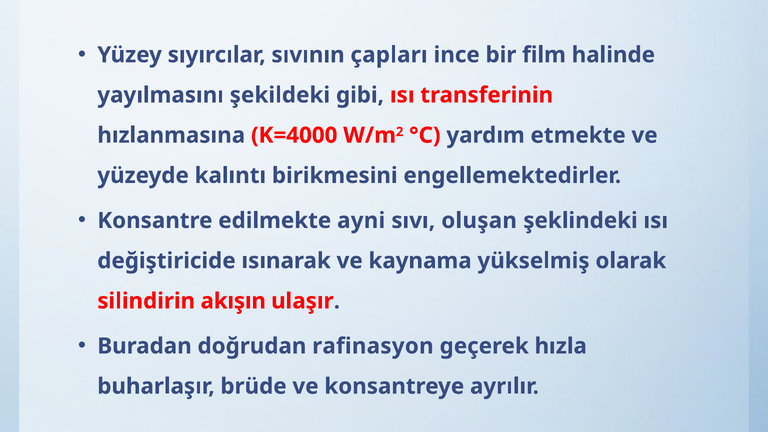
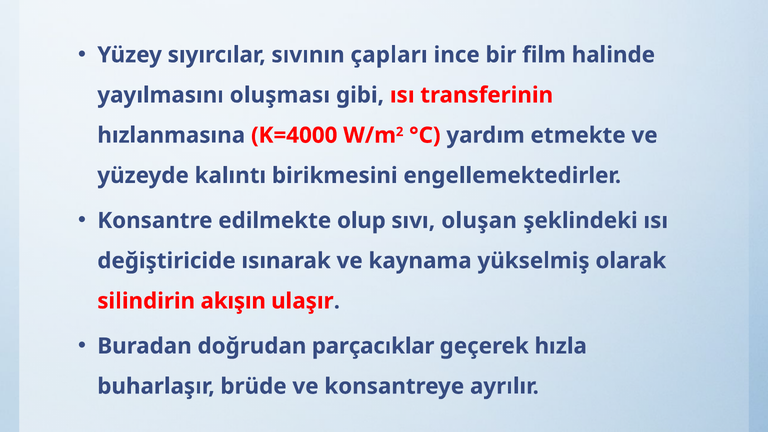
şekildeki: şekildeki -> oluşması
ayni: ayni -> olup
rafinasyon: rafinasyon -> parçacıklar
